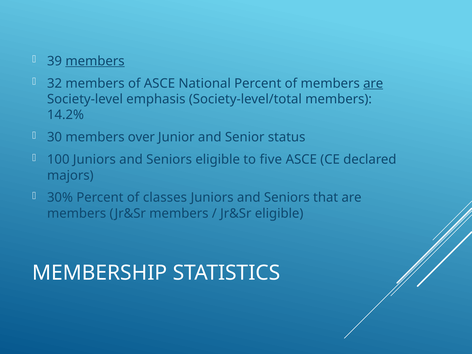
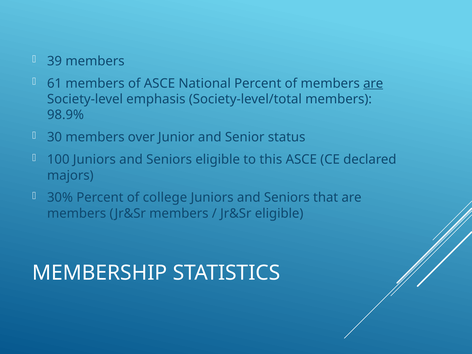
members at (95, 61) underline: present -> none
32: 32 -> 61
14.2%: 14.2% -> 98.9%
five: five -> this
classes: classes -> college
